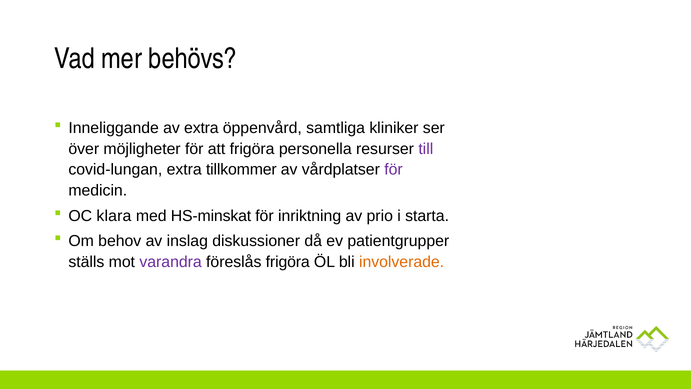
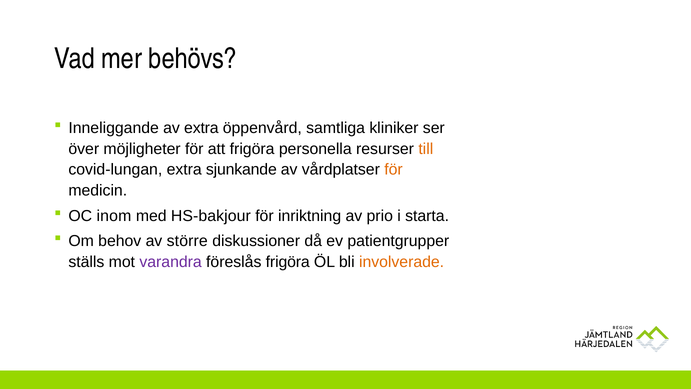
till colour: purple -> orange
tillkommer: tillkommer -> sjunkande
för at (394, 170) colour: purple -> orange
klara: klara -> inom
HS-minskat: HS-minskat -> HS-bakjour
inslag: inslag -> större
